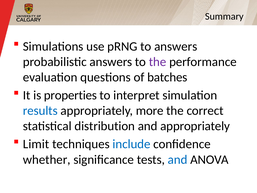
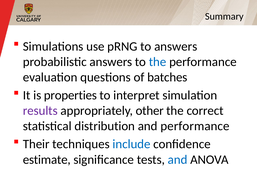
the at (158, 62) colour: purple -> blue
results colour: blue -> purple
more: more -> other
and appropriately: appropriately -> performance
Limit: Limit -> Their
whether: whether -> estimate
